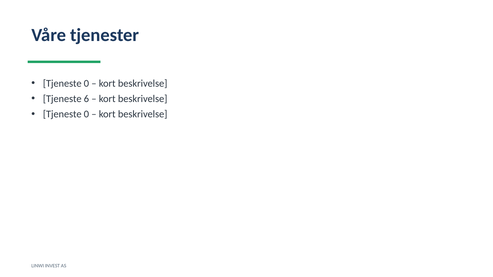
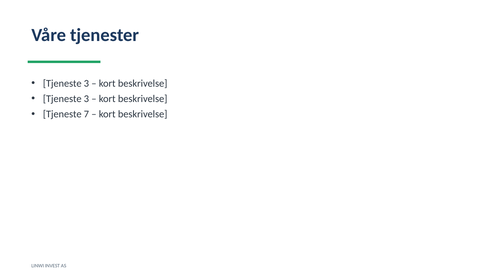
0 at (86, 83): 0 -> 3
6 at (86, 99): 6 -> 3
0 at (86, 114): 0 -> 7
